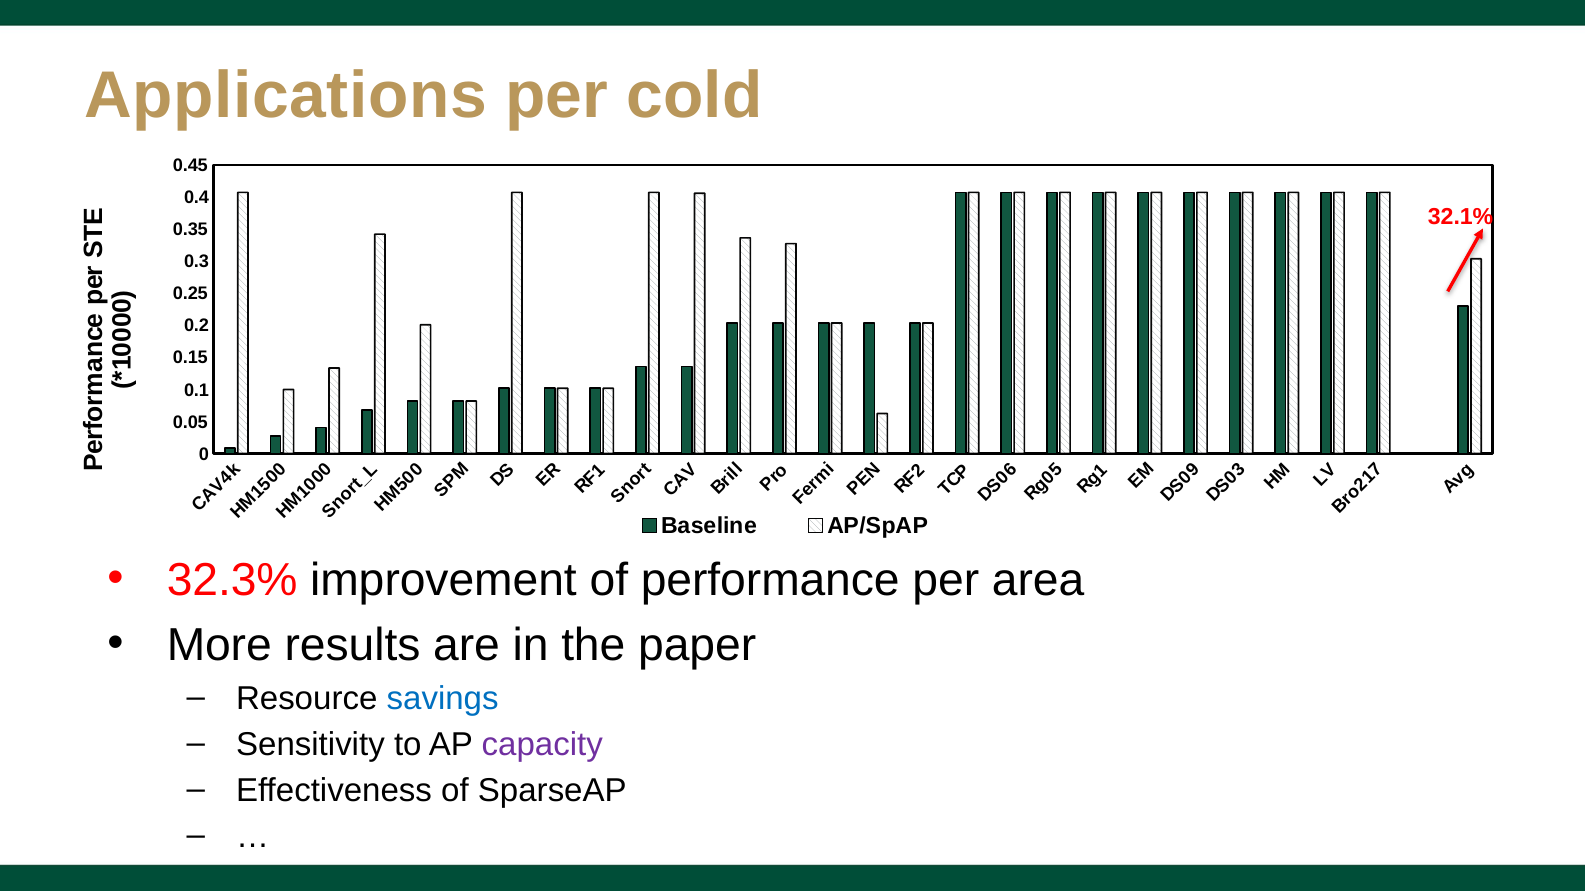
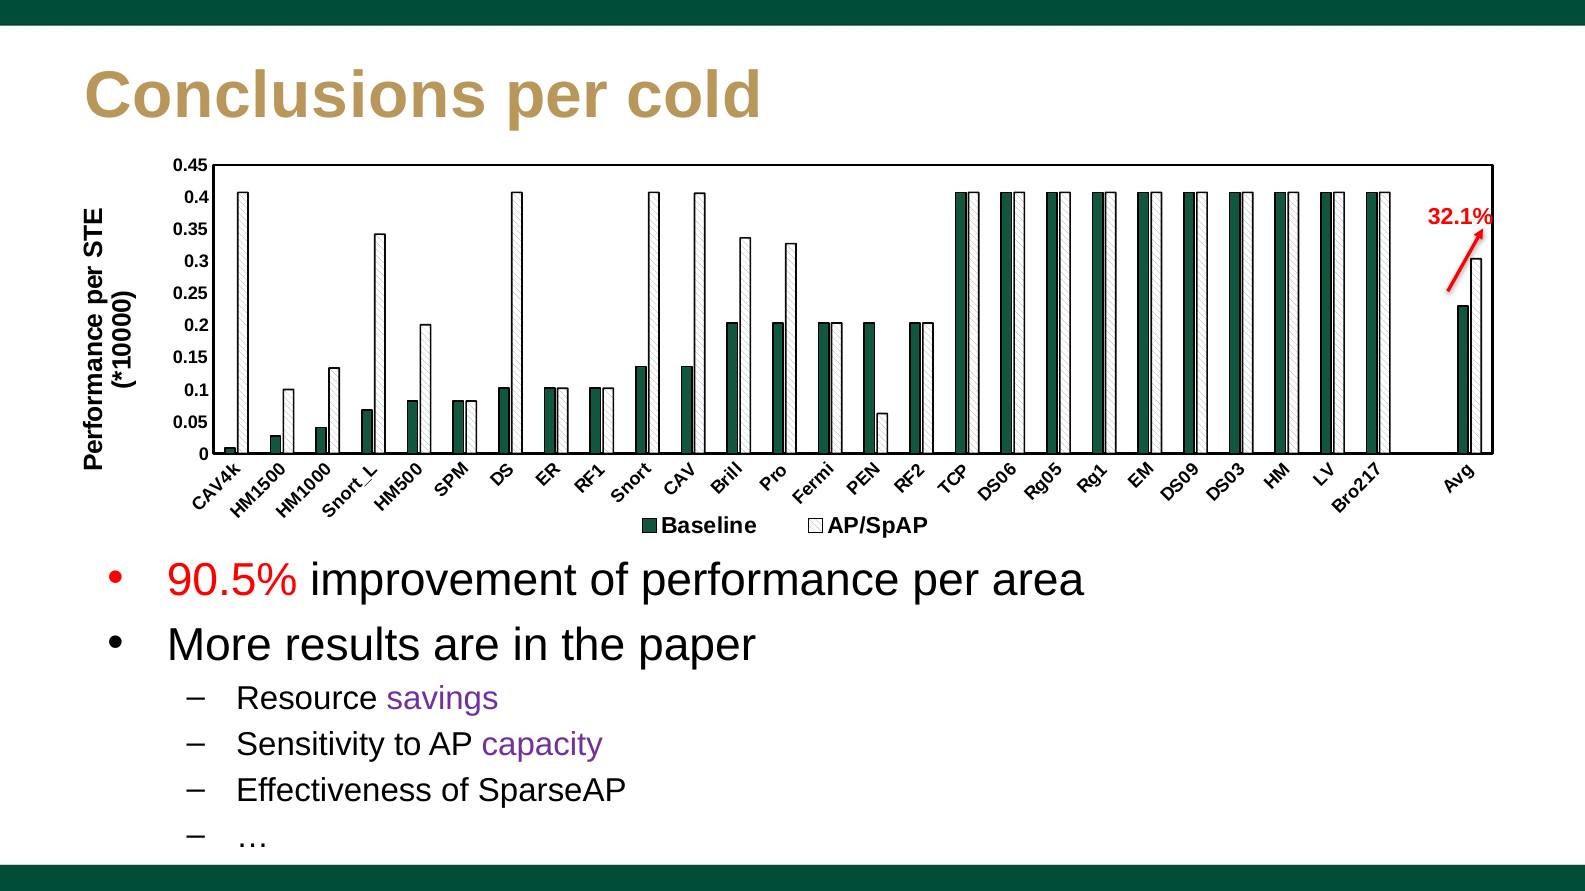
Applications: Applications -> Conclusions
32.3%: 32.3% -> 90.5%
savings colour: blue -> purple
